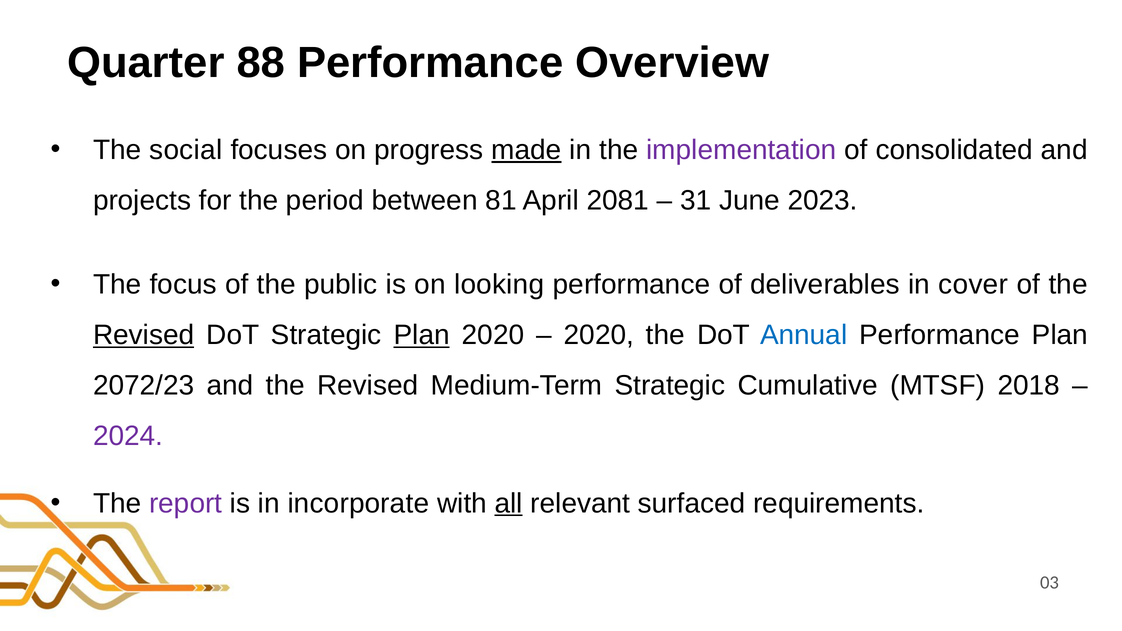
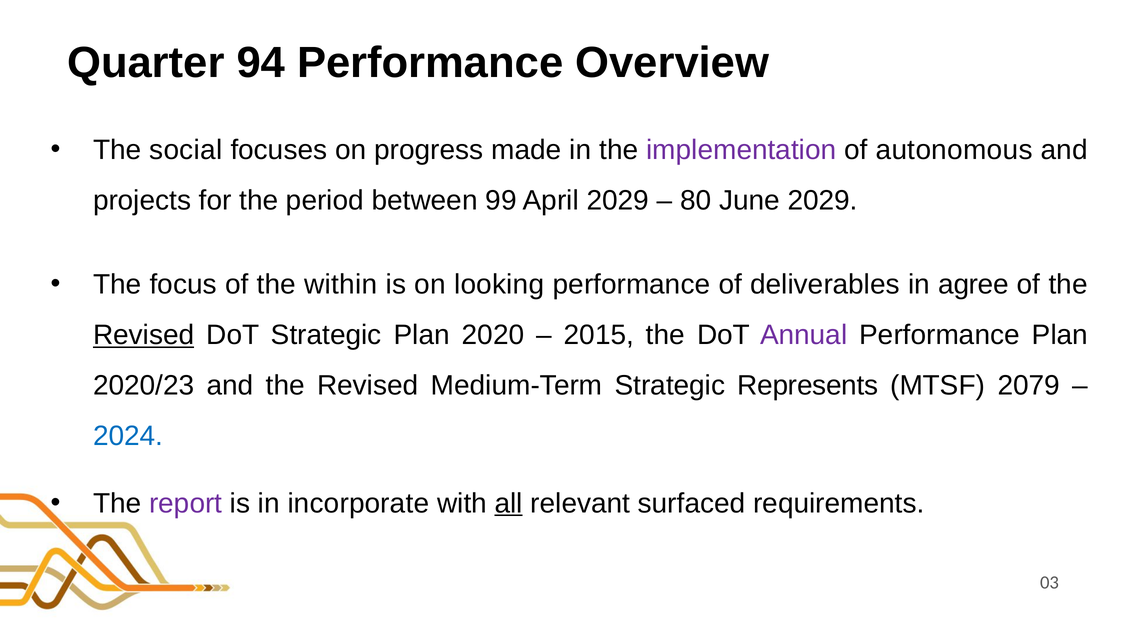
88: 88 -> 94
made underline: present -> none
consolidated: consolidated -> autonomous
81: 81 -> 99
April 2081: 2081 -> 2029
31: 31 -> 80
June 2023: 2023 -> 2029
public: public -> within
cover: cover -> agree
Plan at (422, 335) underline: present -> none
2020 at (599, 335): 2020 -> 2015
Annual colour: blue -> purple
2072/23: 2072/23 -> 2020/23
Cumulative: Cumulative -> Represents
2018: 2018 -> 2079
2024 colour: purple -> blue
